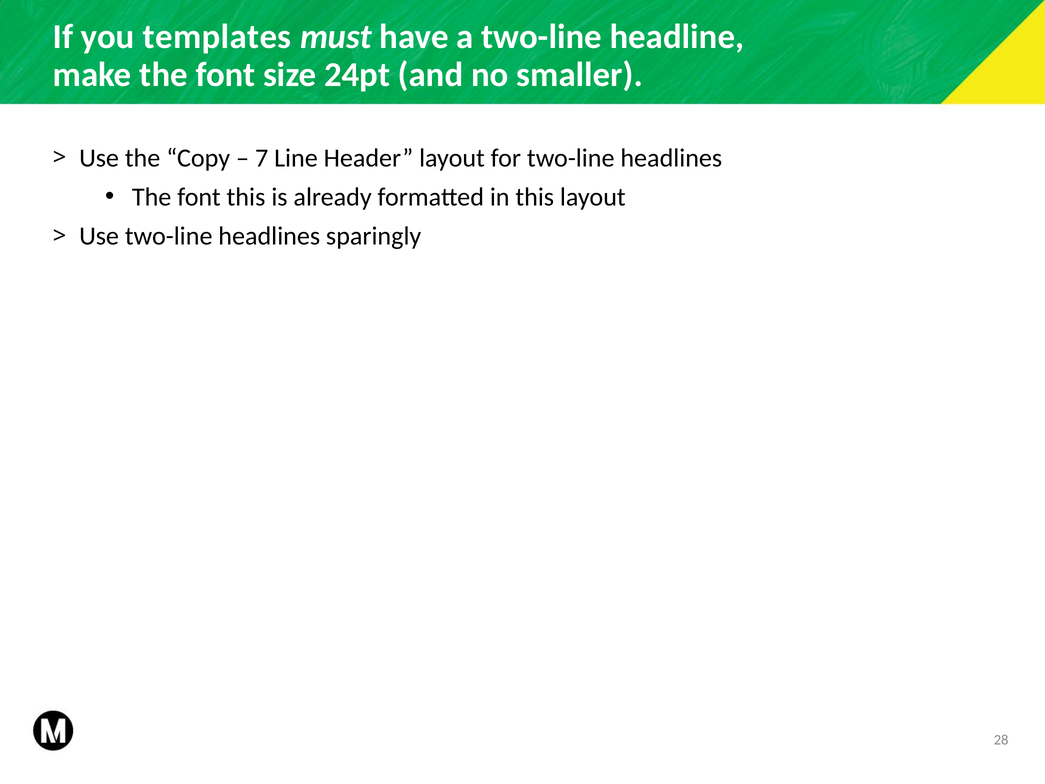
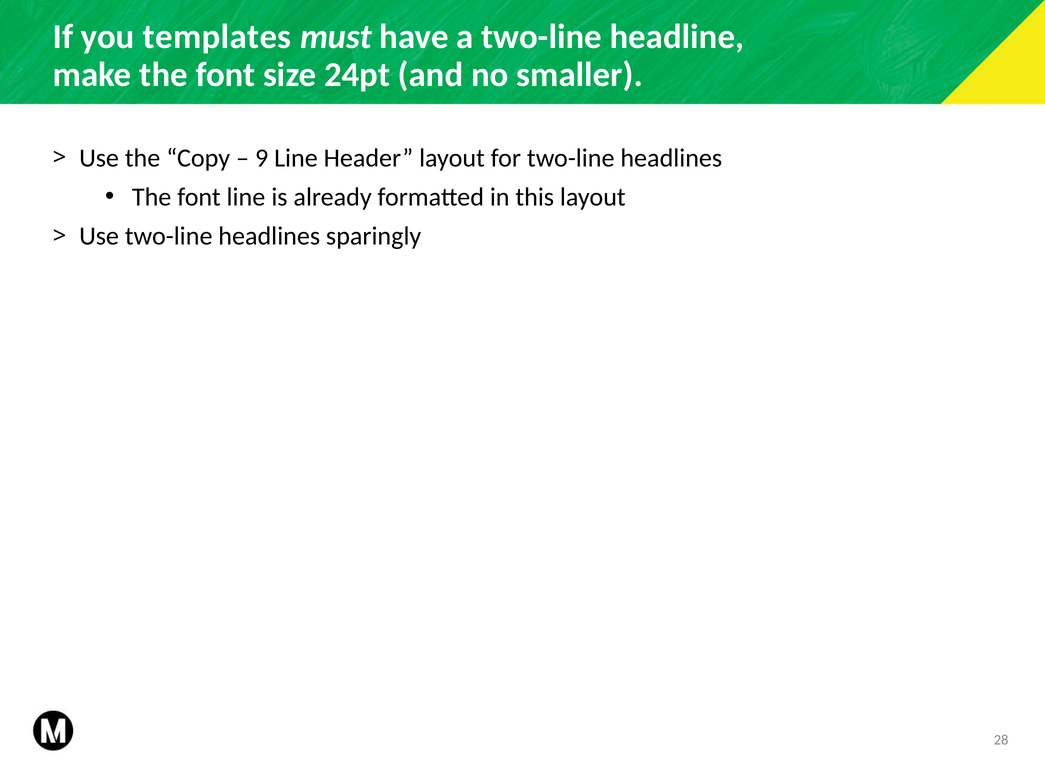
7: 7 -> 9
font this: this -> line
